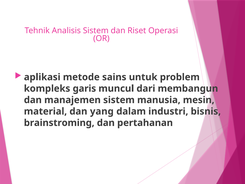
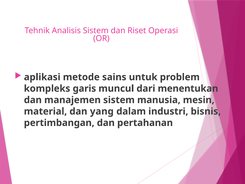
membangun: membangun -> menentukan
brainstroming: brainstroming -> pertimbangan
